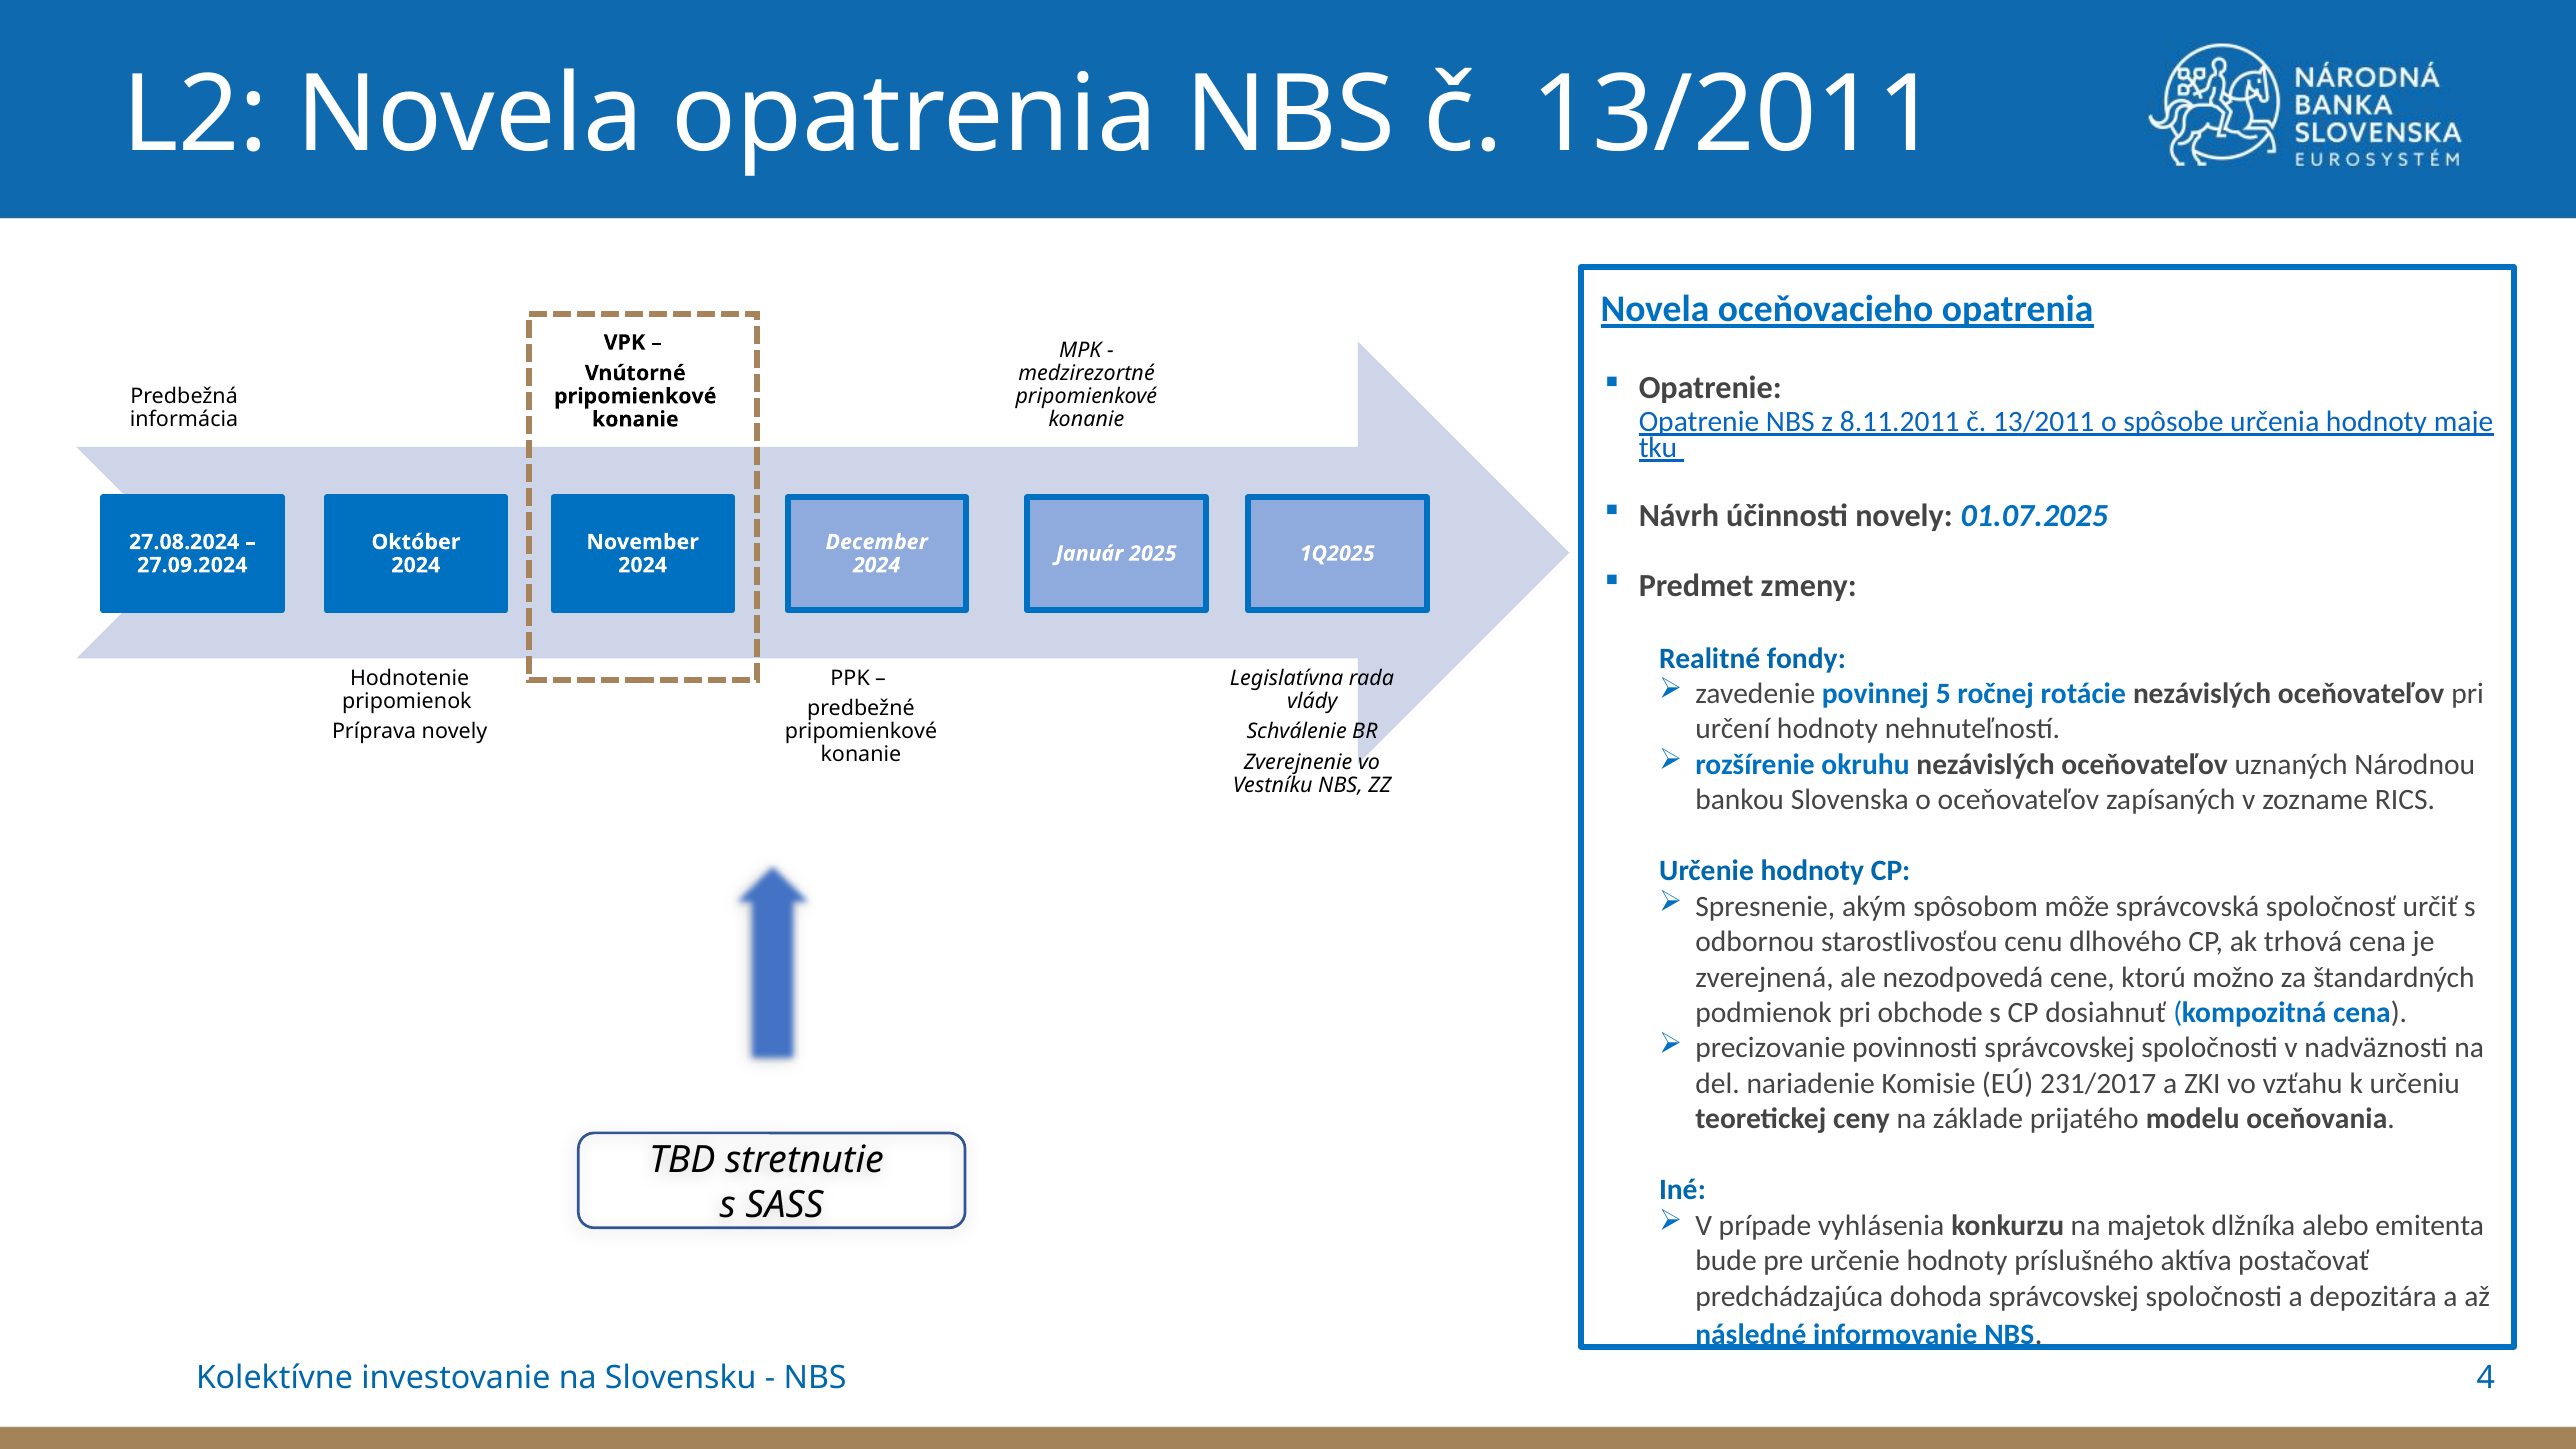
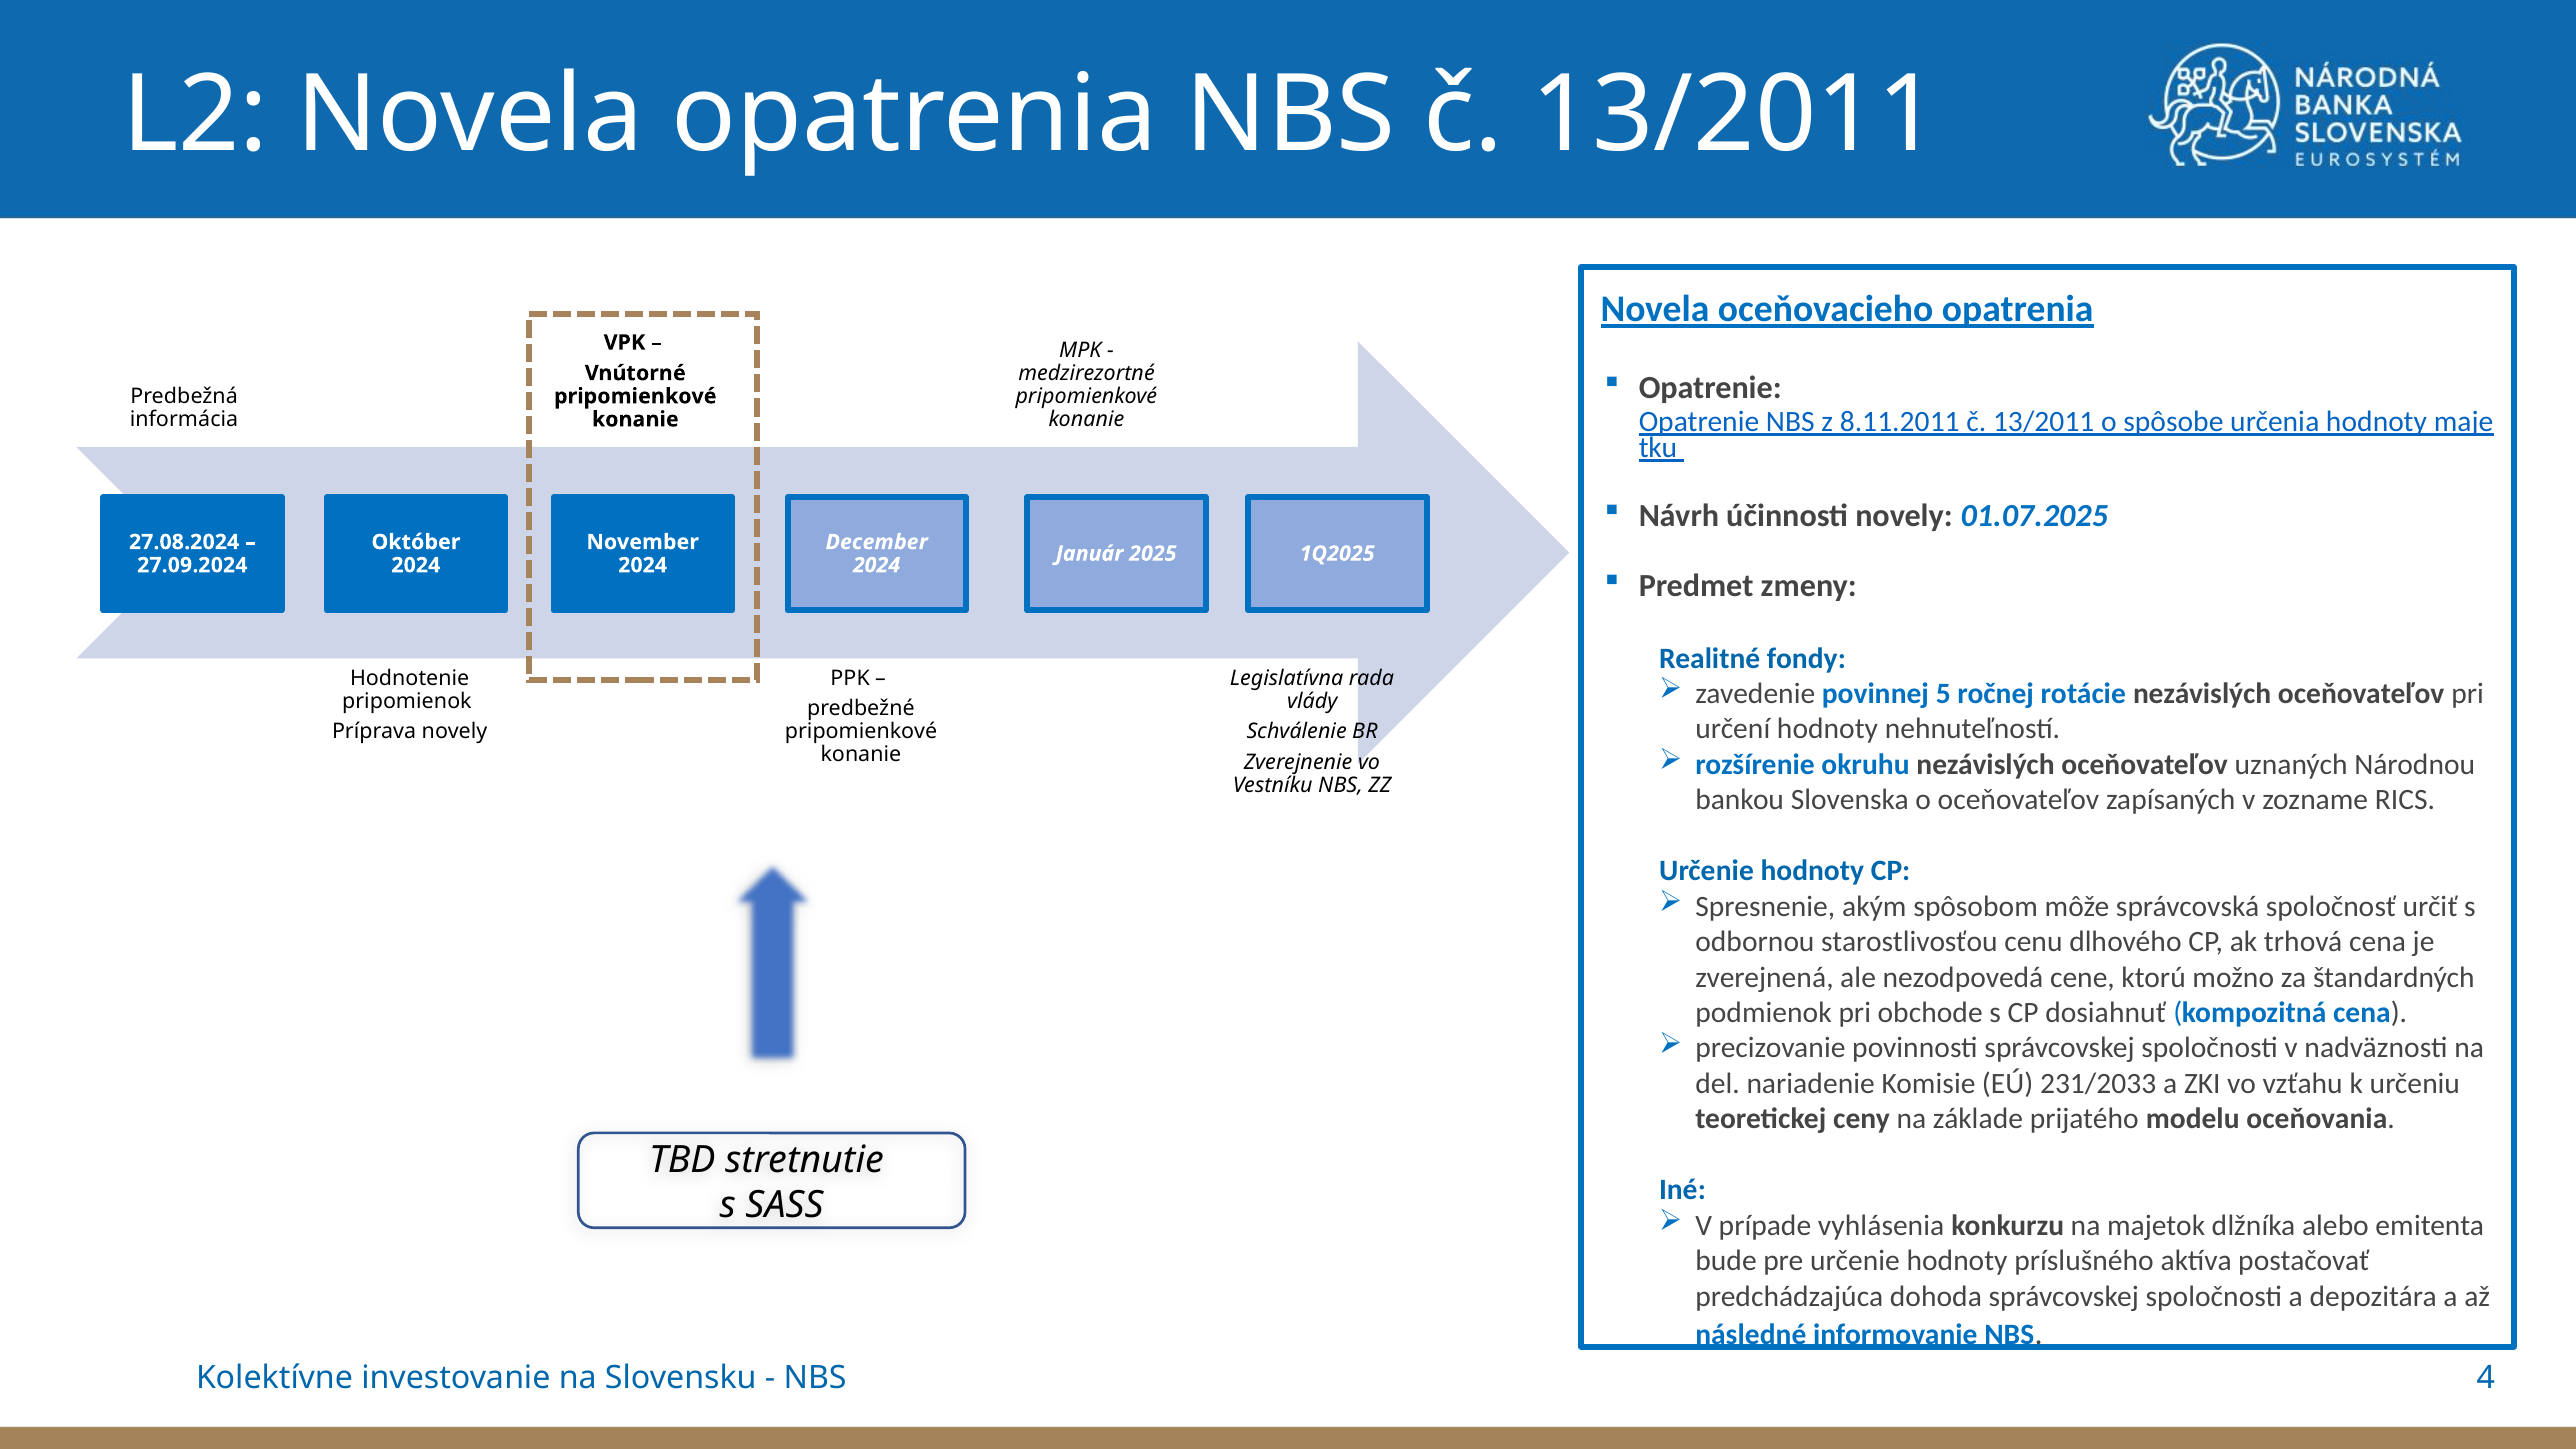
231/2017: 231/2017 -> 231/2033
